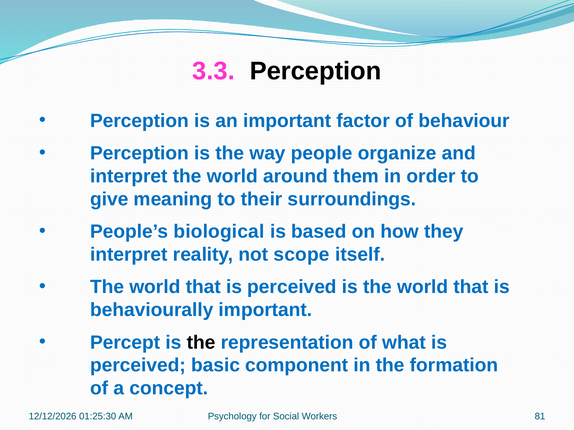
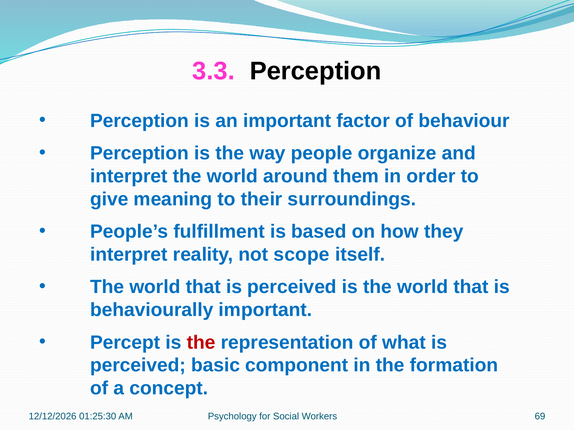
biological: biological -> fulfillment
the at (201, 343) colour: black -> red
81: 81 -> 69
